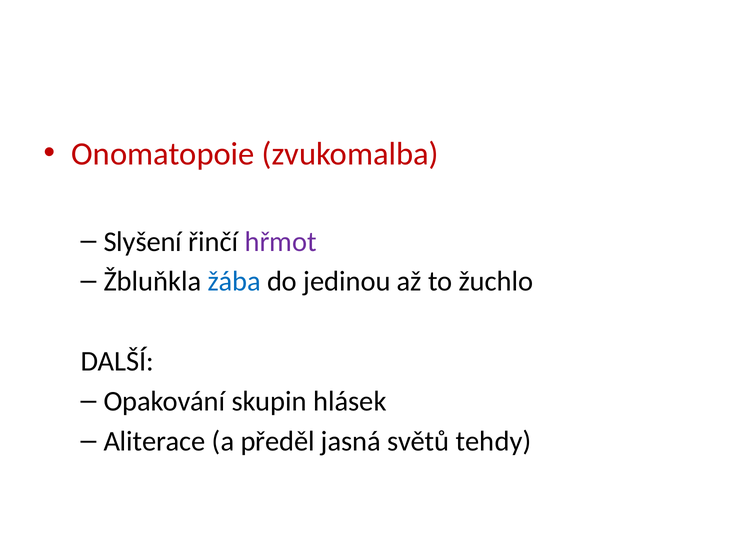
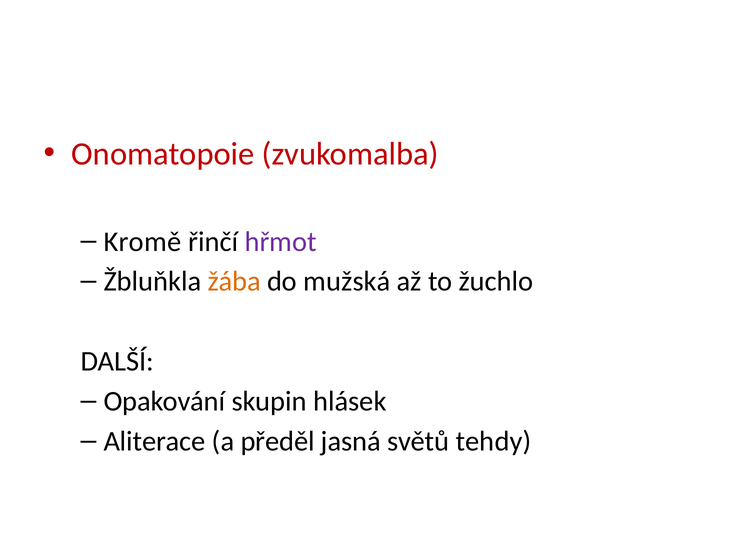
Slyšení: Slyšení -> Kromě
žába colour: blue -> orange
jedinou: jedinou -> mužská
